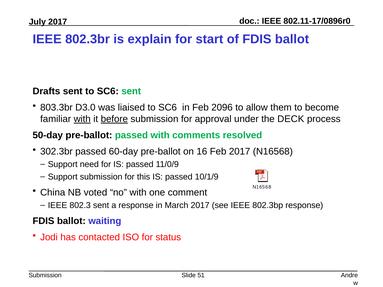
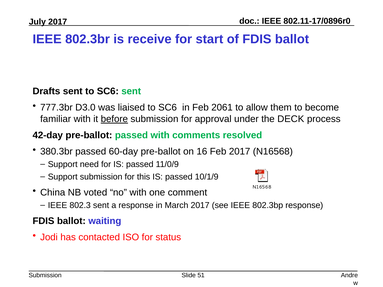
explain: explain -> receive
803.3br: 803.3br -> 777.3br
2096: 2096 -> 2061
with at (82, 119) underline: present -> none
50-day: 50-day -> 42-day
302.3br: 302.3br -> 380.3br
